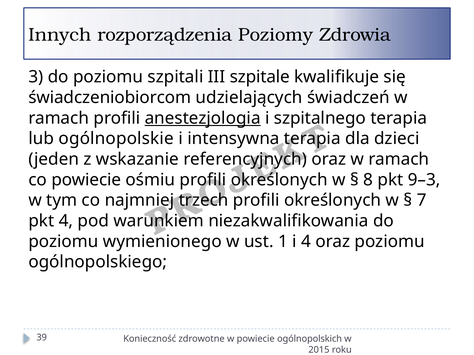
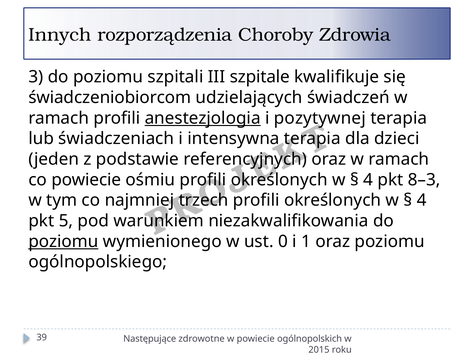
Poziomy: Poziomy -> Choroby
szpitalnego: szpitalnego -> pozytywnej
ogólnopolskie: ogólnopolskie -> świadczeniach
wskazanie: wskazanie -> podstawie
8 at (368, 180): 8 -> 4
9–3: 9–3 -> 8–3
7 at (422, 201): 7 -> 4
pkt 4: 4 -> 5
poziomu at (63, 242) underline: none -> present
1: 1 -> 0
i 4: 4 -> 1
Konieczność: Konieczność -> Następujące
